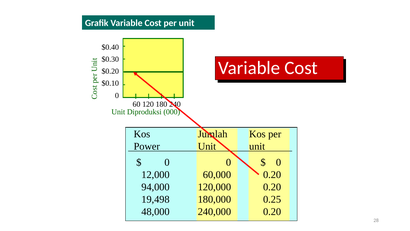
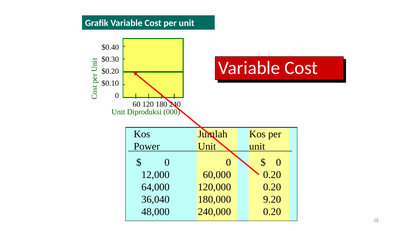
94,000: 94,000 -> 64,000
19,498: 19,498 -> 36,040
0.25: 0.25 -> 9.20
